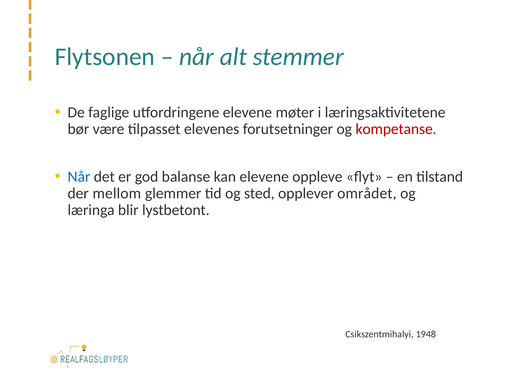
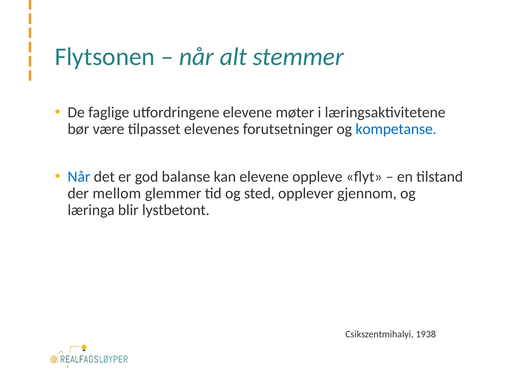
kompetanse colour: red -> blue
området: området -> gjennom
1948: 1948 -> 1938
